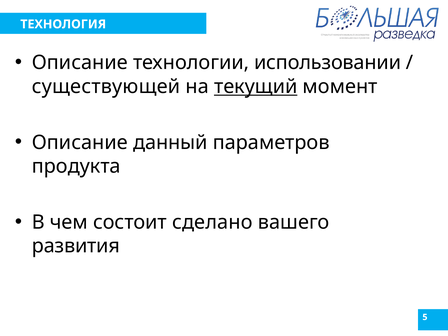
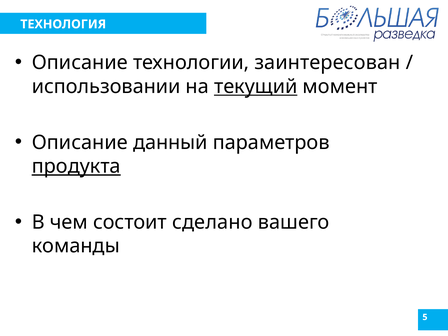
использовании: использовании -> заинтересован
существующей: существующей -> использовании
продукта underline: none -> present
развития: развития -> команды
